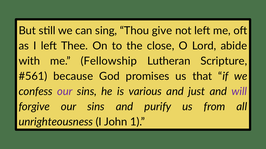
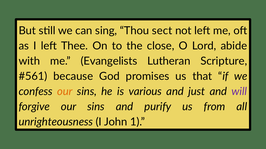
give: give -> sect
Fellowship: Fellowship -> Evangelists
our at (65, 92) colour: purple -> orange
